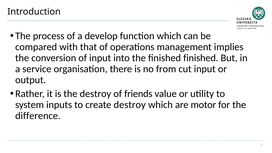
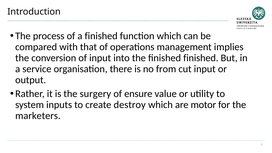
a develop: develop -> finished
the destroy: destroy -> surgery
friends: friends -> ensure
difference: difference -> marketers
